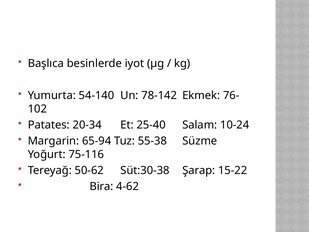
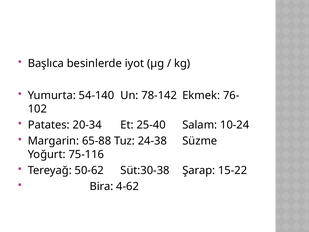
65-94: 65-94 -> 65-88
55-38: 55-38 -> 24-38
